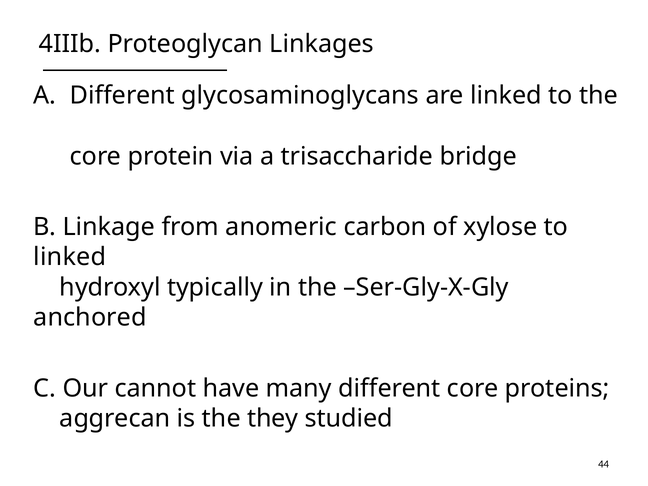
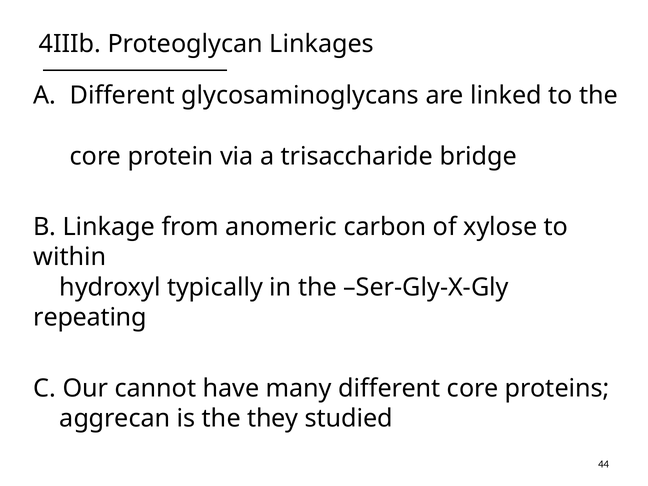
linked at (70, 257): linked -> within
anchored: anchored -> repeating
